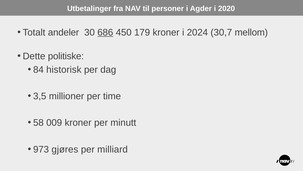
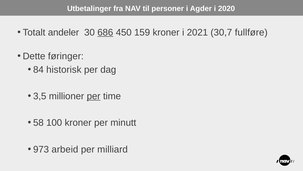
179: 179 -> 159
2024: 2024 -> 2021
mellom: mellom -> fullføre
politiske: politiske -> føringer
per at (94, 96) underline: none -> present
009: 009 -> 100
gjøres: gjøres -> arbeid
